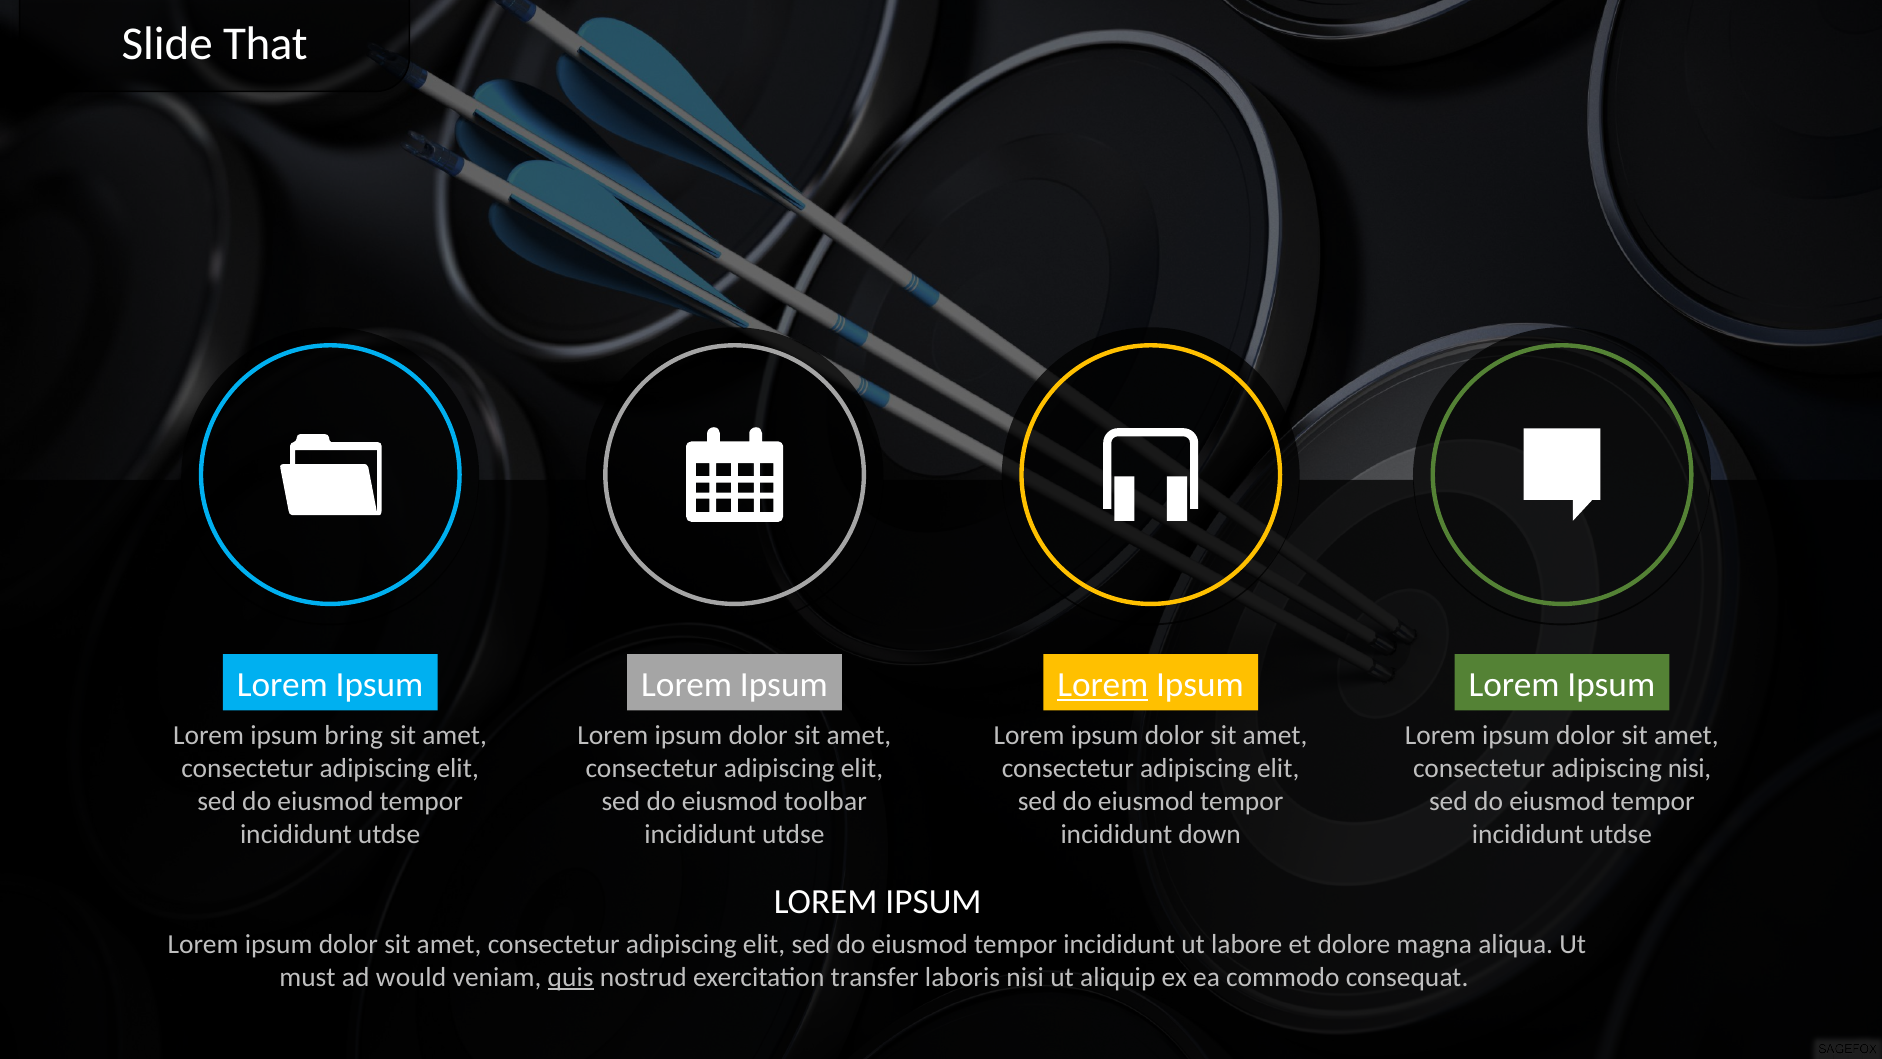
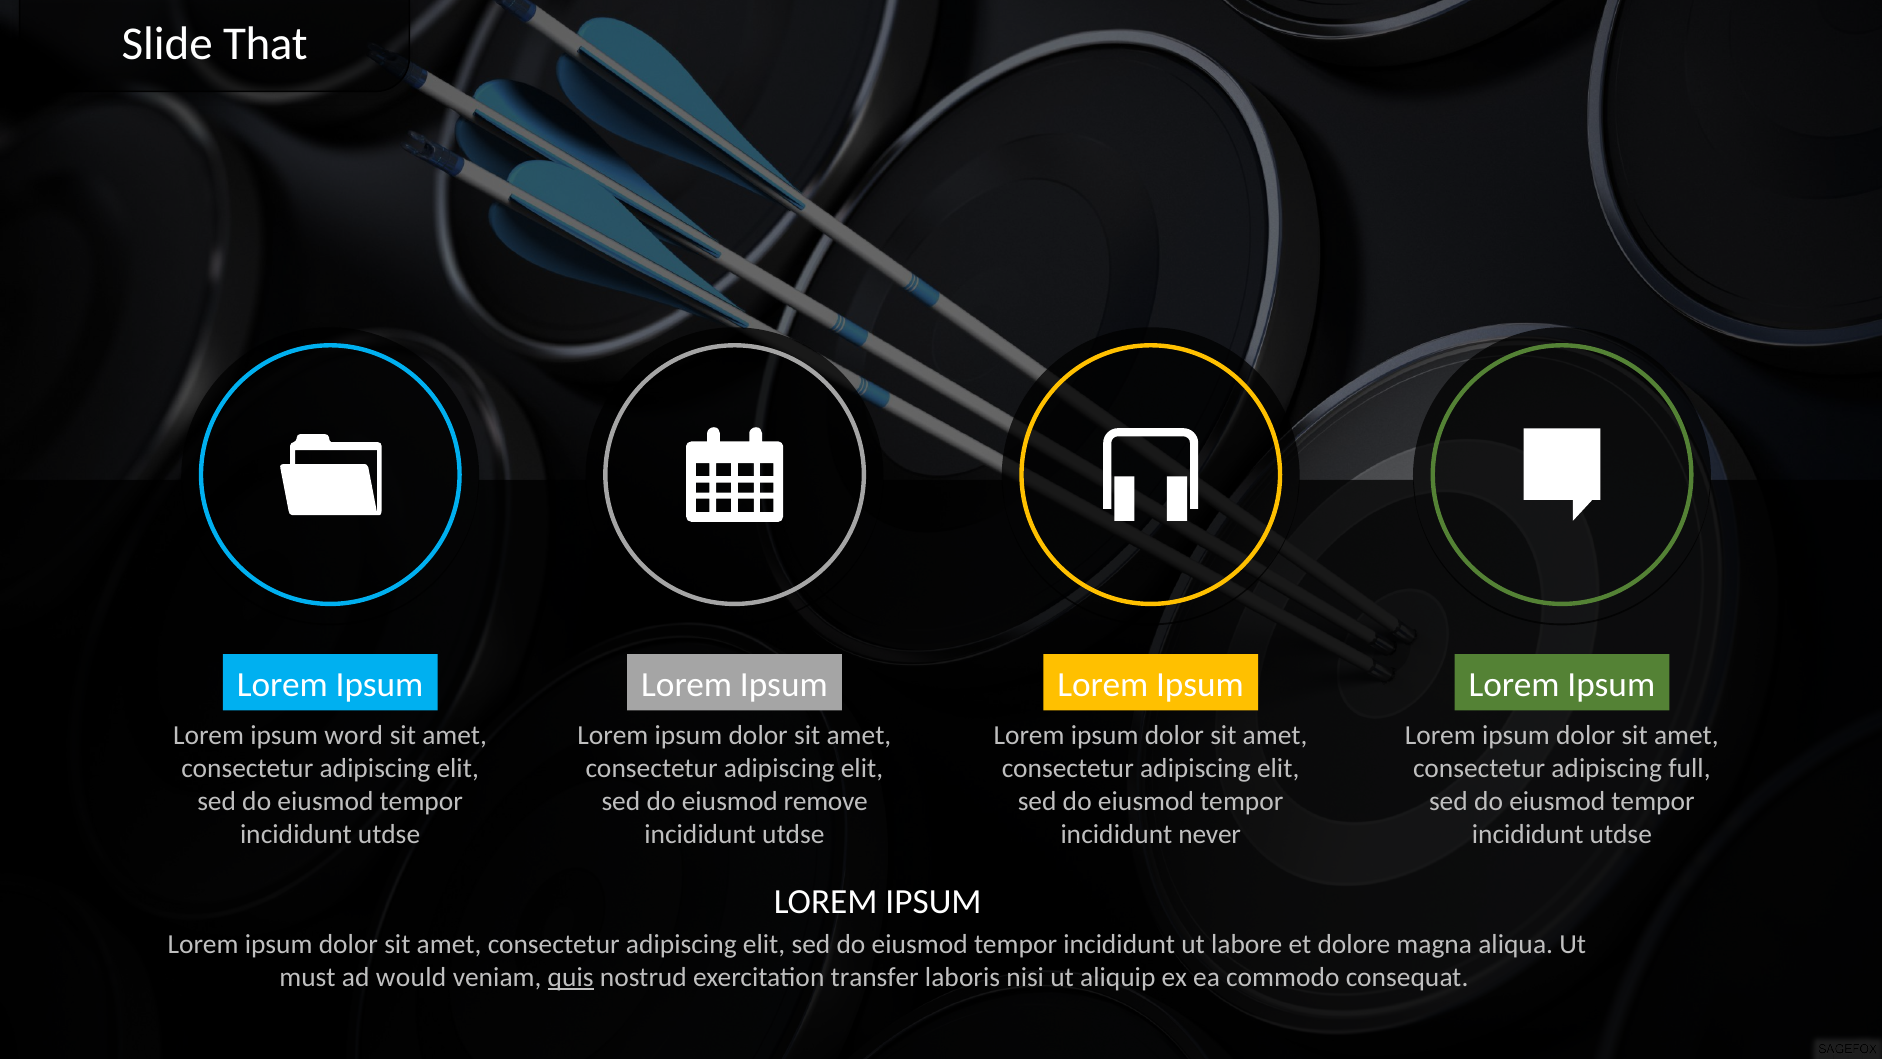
Lorem at (1103, 685) underline: present -> none
bring: bring -> word
adipiscing nisi: nisi -> full
toolbar: toolbar -> remove
down: down -> never
